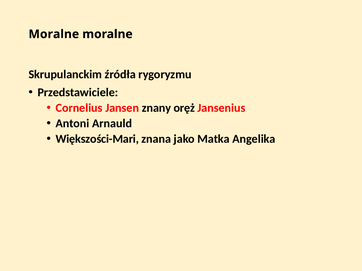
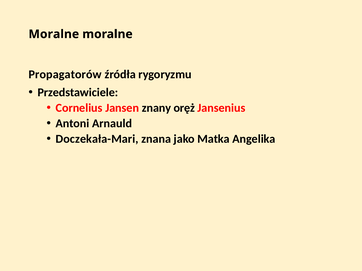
Skrupulanckim: Skrupulanckim -> Propagatorów
Większości-Mari: Większości-Mari -> Doczekała-Mari
